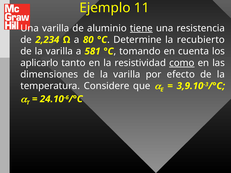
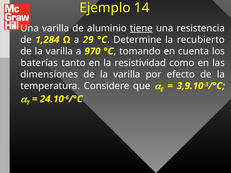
11: 11 -> 14
2,234: 2,234 -> 1,284
80: 80 -> 29
581: 581 -> 970
aplicarlo: aplicarlo -> baterías
como underline: present -> none
